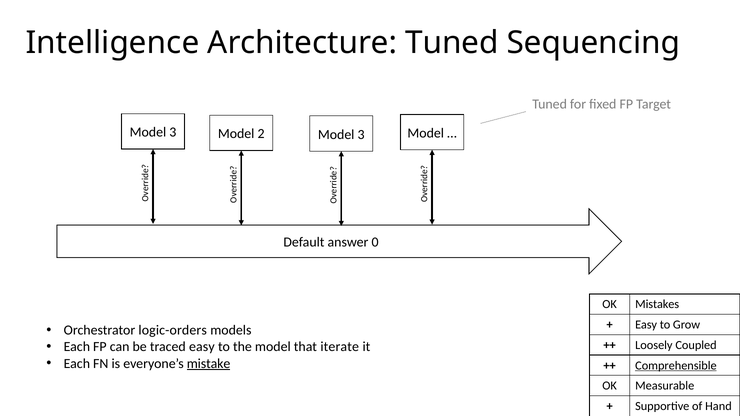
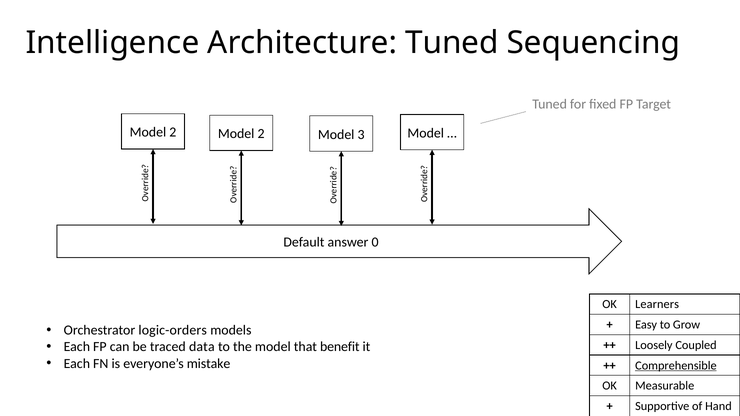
3 at (173, 132): 3 -> 2
Mistakes: Mistakes -> Learners
traced easy: easy -> data
iterate: iterate -> benefit
mistake underline: present -> none
